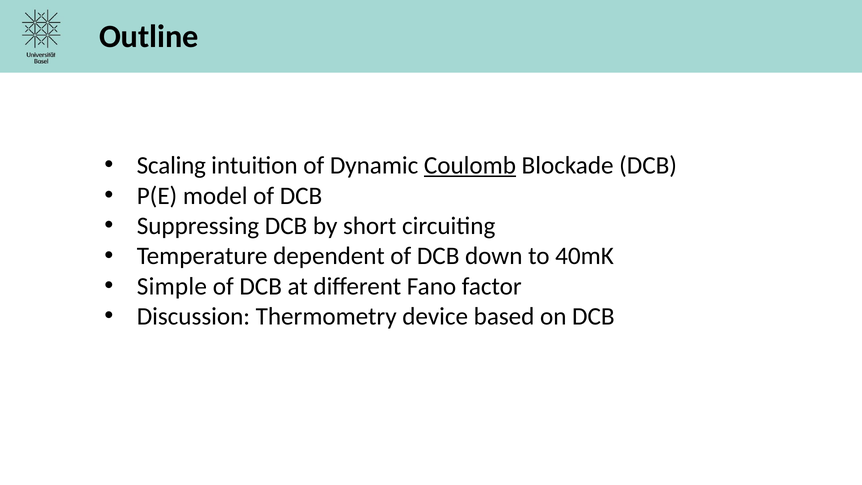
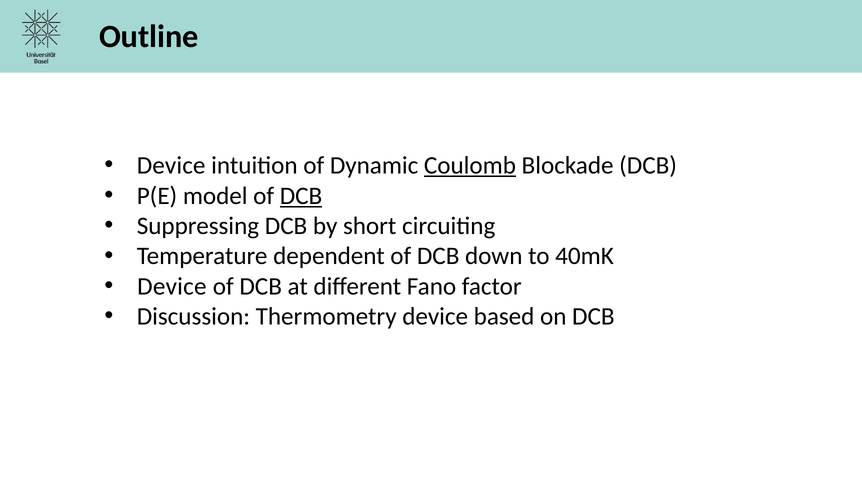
Scaling at (171, 165): Scaling -> Device
DCB at (301, 196) underline: none -> present
Simple at (172, 286): Simple -> Device
